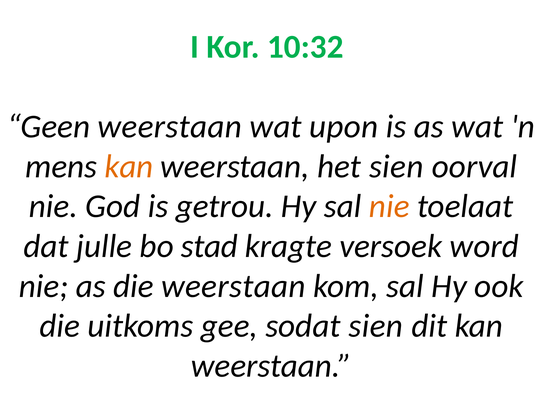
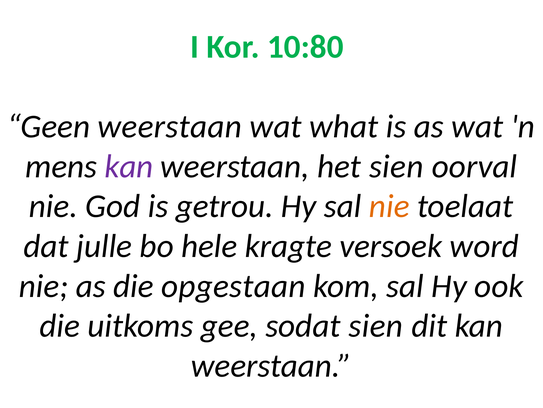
10:32: 10:32 -> 10:80
upon: upon -> what
kan at (129, 166) colour: orange -> purple
stad: stad -> hele
die weerstaan: weerstaan -> opgestaan
